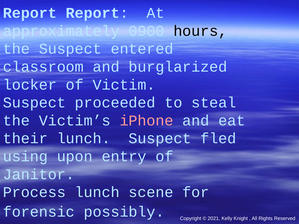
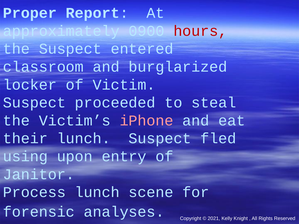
Report at (30, 13): Report -> Proper
hours colour: black -> red
possibly: possibly -> analyses
